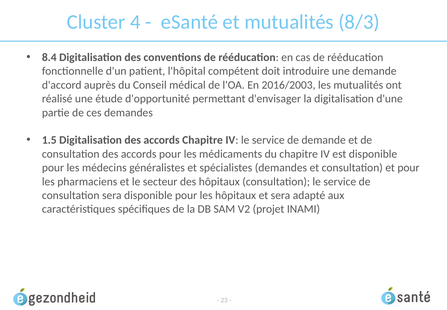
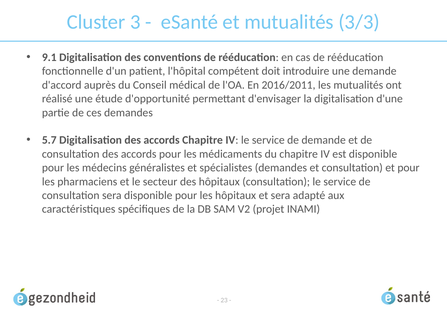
4: 4 -> 3
8/3: 8/3 -> 3/3
8.4: 8.4 -> 9.1
2016/2003: 2016/2003 -> 2016/2011
1.5: 1.5 -> 5.7
